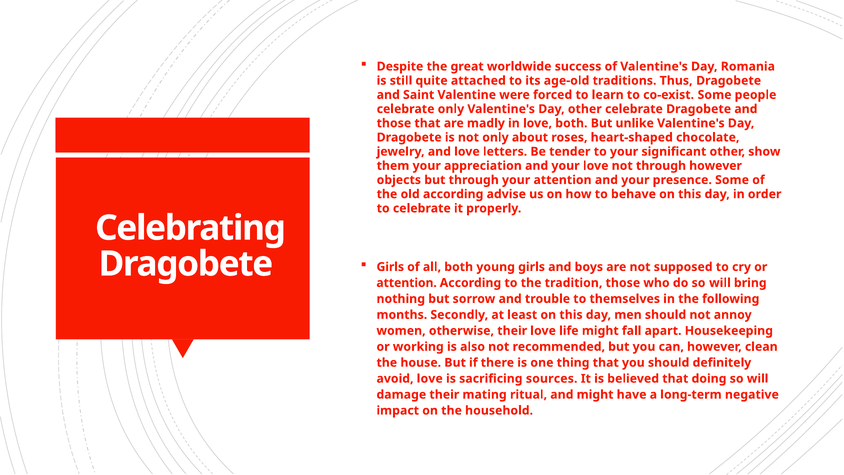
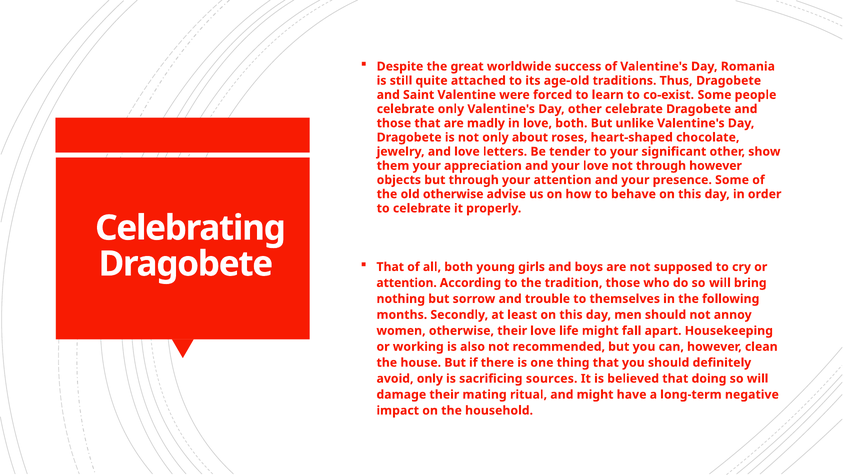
old according: according -> otherwise
Girls at (390, 267): Girls -> That
avoid love: love -> only
